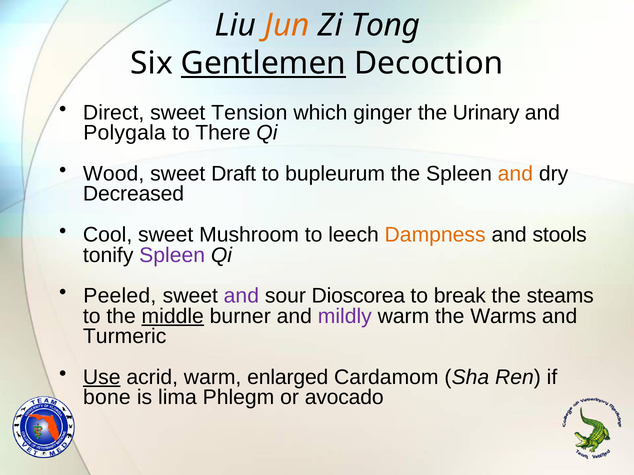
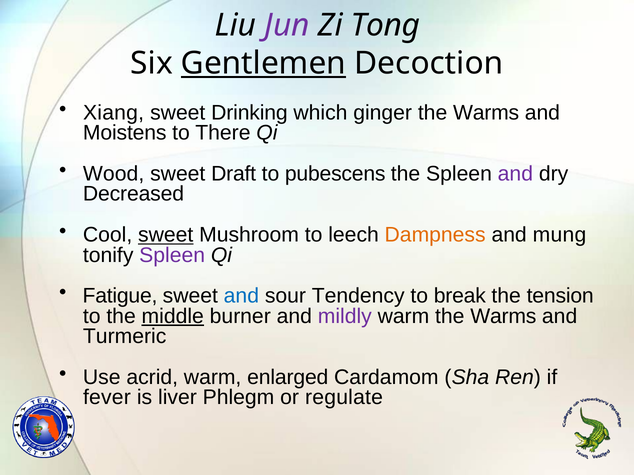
Jun colour: orange -> purple
Direct: Direct -> Xiang
Tension: Tension -> Drinking
Urinary at (486, 113): Urinary -> Warms
Polygala: Polygala -> Moistens
bupleurum: bupleurum -> pubescens
and at (515, 174) colour: orange -> purple
sweet at (166, 235) underline: none -> present
stools: stools -> mung
Peeled: Peeled -> Fatigue
and at (241, 296) colour: purple -> blue
Dioscorea: Dioscorea -> Tendency
steams: steams -> tension
Use underline: present -> none
bone: bone -> fever
lima: lima -> liver
avocado: avocado -> regulate
